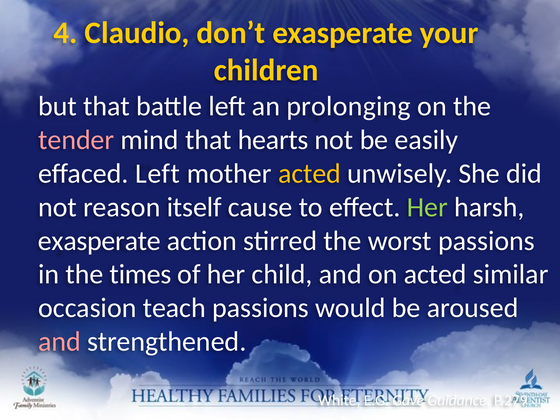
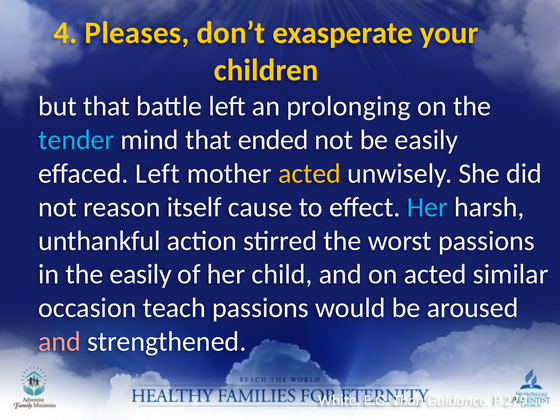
Claudio: Claudio -> Pleases
tender colour: pink -> light blue
hearts: hearts -> ended
Her at (427, 207) colour: light green -> light blue
exasperate at (99, 241): exasperate -> unthankful
the times: times -> easily
Gave: Gave -> Than
